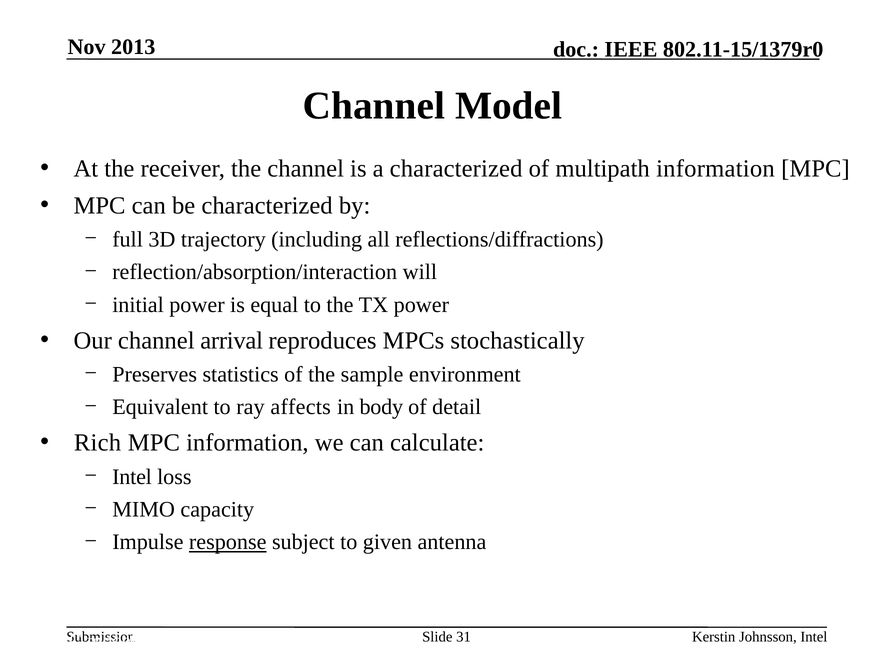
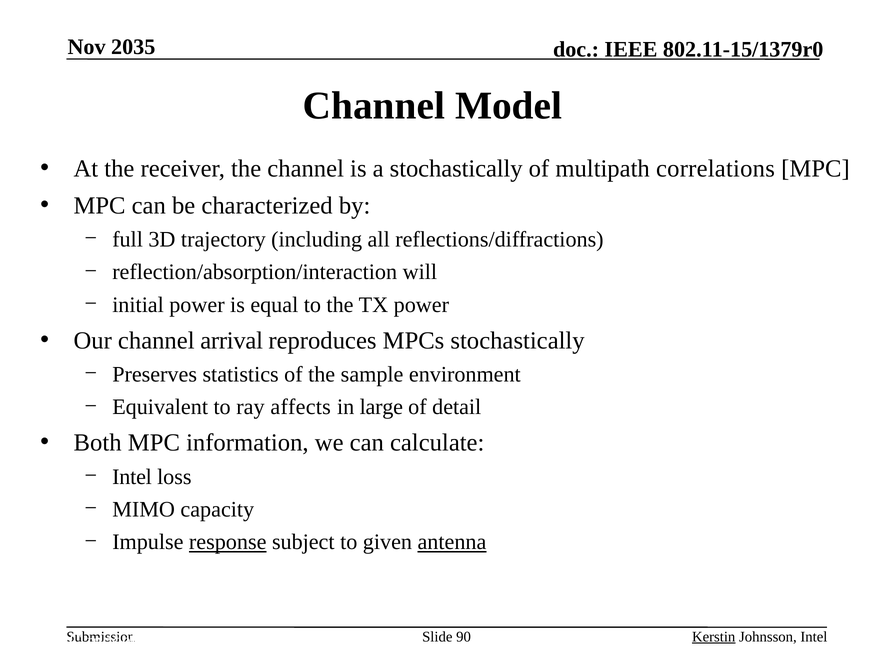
2013: 2013 -> 2035
a characterized: characterized -> stochastically
multipath information: information -> correlations
body: body -> large
Rich: Rich -> Both
antenna underline: none -> present
31: 31 -> 90
Kerstin underline: none -> present
